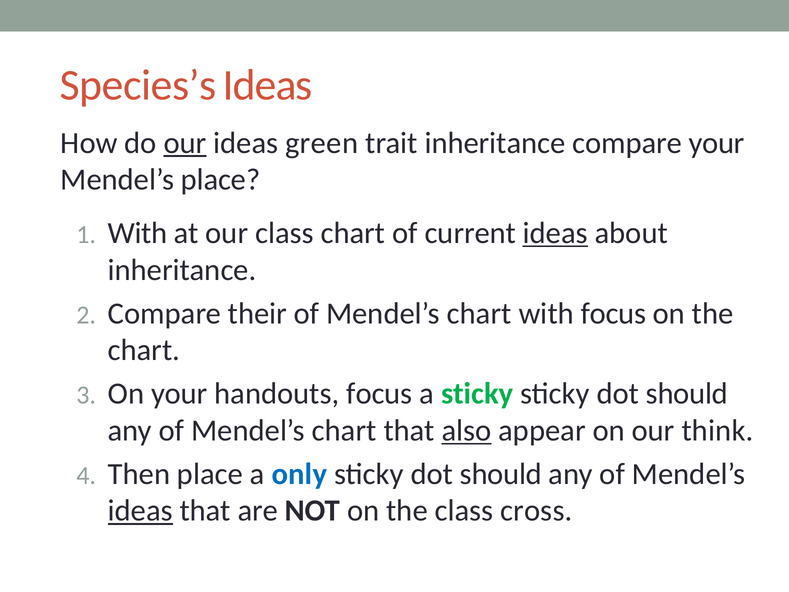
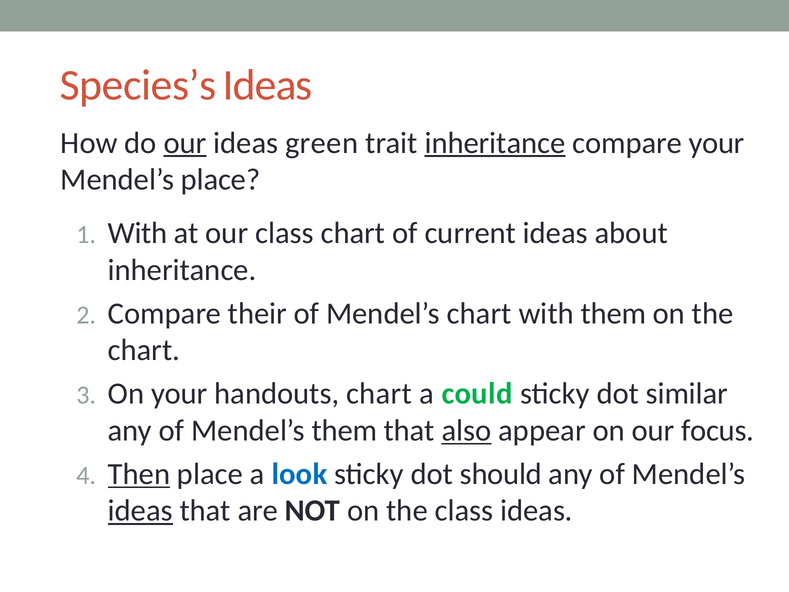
inheritance at (495, 143) underline: none -> present
ideas at (555, 233) underline: present -> none
with focus: focus -> them
handouts focus: focus -> chart
a sticky: sticky -> could
should at (687, 394): should -> similar
any of Mendel’s chart: chart -> them
think: think -> focus
Then underline: none -> present
only: only -> look
class cross: cross -> ideas
